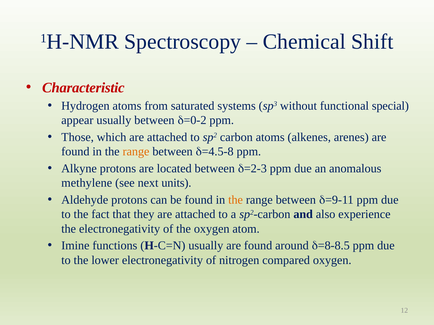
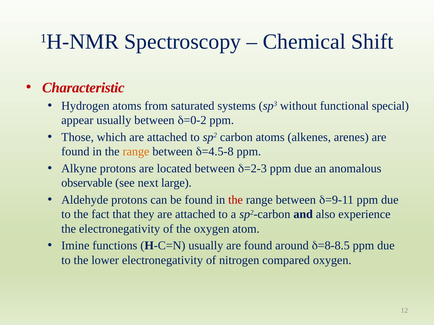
methylene: methylene -> observable
units: units -> large
the at (236, 200) colour: orange -> red
